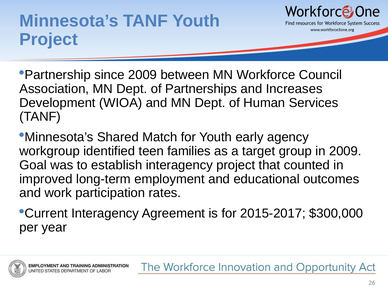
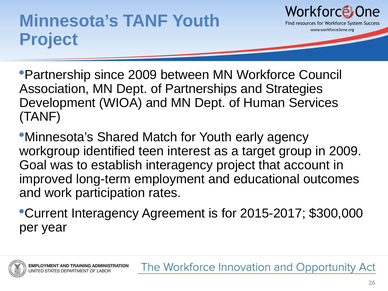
Increases: Increases -> Strategies
families: families -> interest
counted: counted -> account
